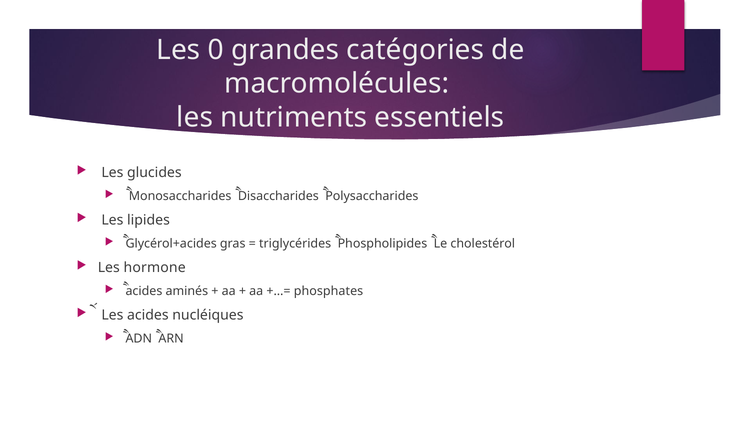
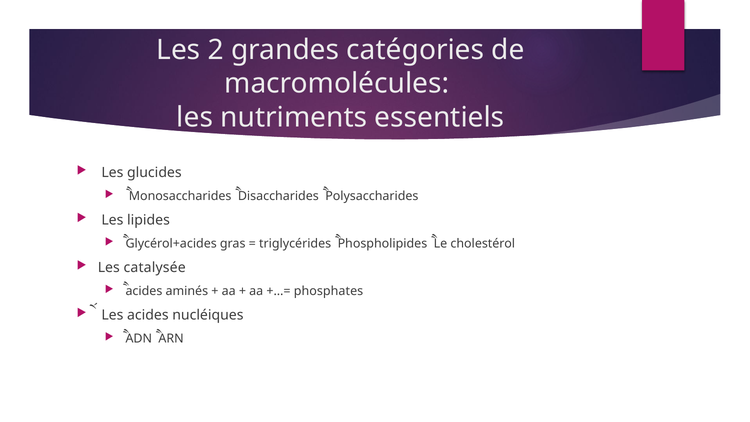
0: 0 -> 2
hormone: hormone -> catalysée
